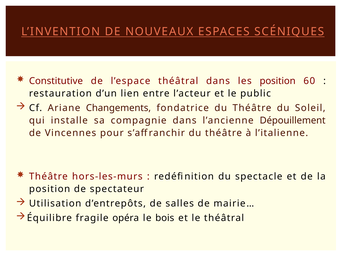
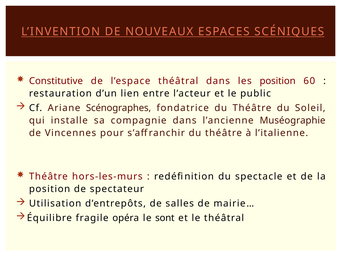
Changements: Changements -> Scénographes
Dépouillement: Dépouillement -> Muséographie
bois: bois -> sont
